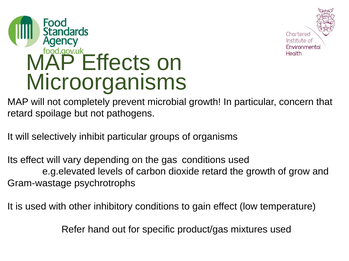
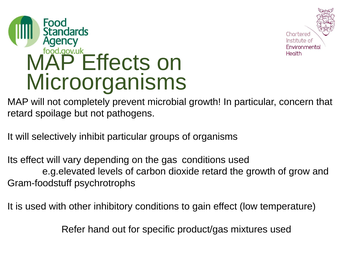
Gram-wastage: Gram-wastage -> Gram-foodstuff
